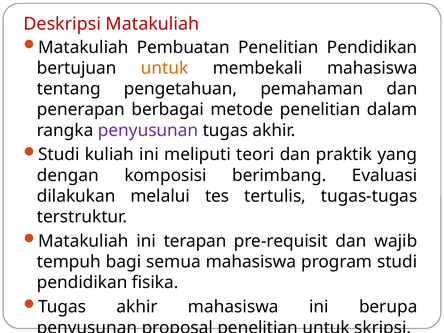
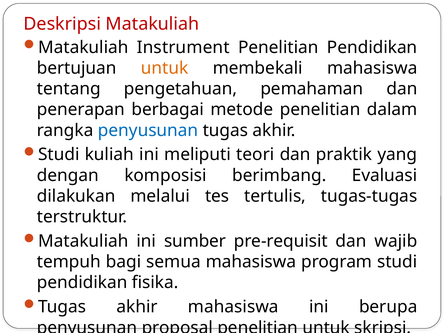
Pembuatan: Pembuatan -> Instrument
penyusunan at (148, 130) colour: purple -> blue
terapan: terapan -> sumber
